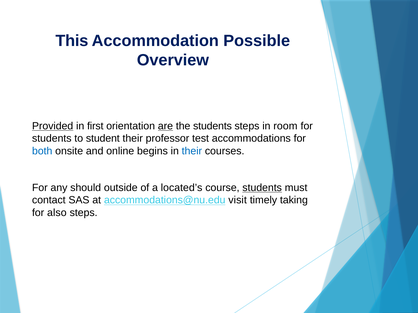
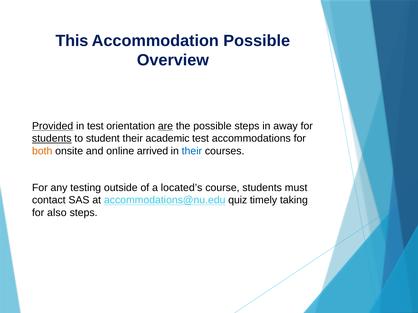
in first: first -> test
the students: students -> possible
room: room -> away
students at (52, 139) underline: none -> present
professor: professor -> academic
both colour: blue -> orange
begins: begins -> arrived
should: should -> testing
students at (262, 188) underline: present -> none
visit: visit -> quiz
